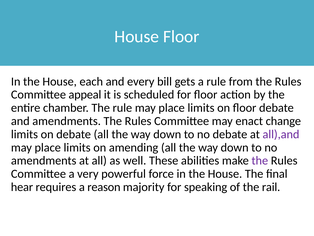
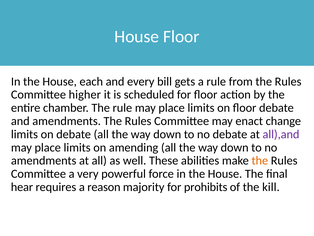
appeal: appeal -> higher
the at (260, 160) colour: purple -> orange
speaking: speaking -> prohibits
rail: rail -> kill
